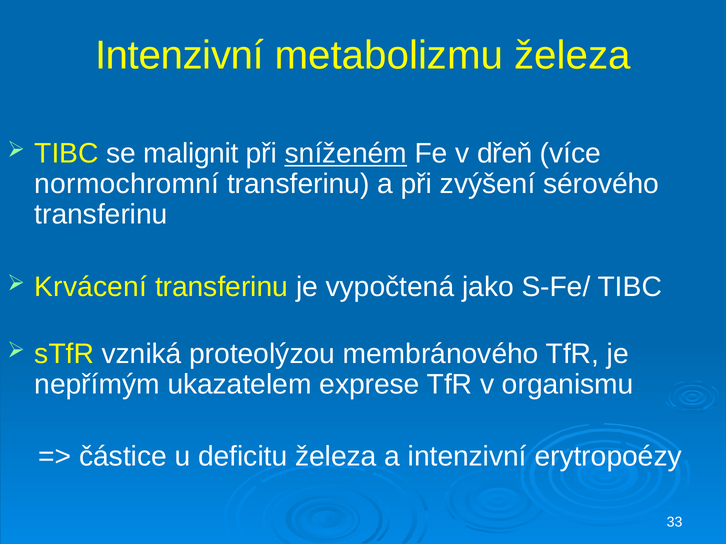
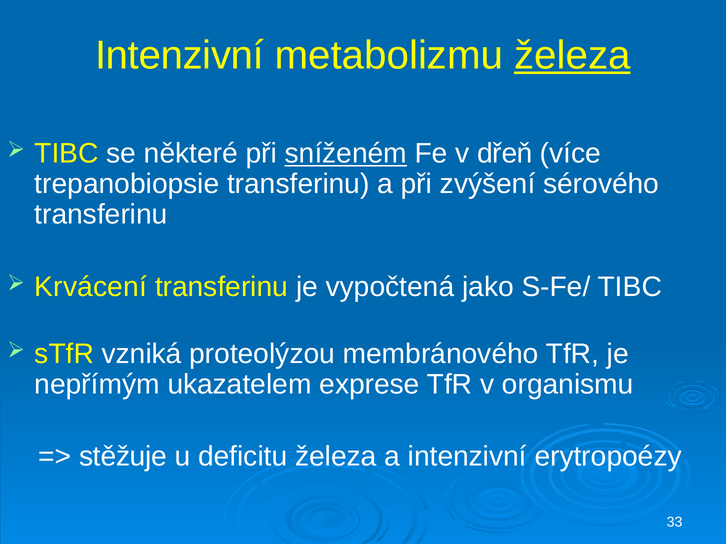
železa at (572, 56) underline: none -> present
malignit: malignit -> některé
normochromní: normochromní -> trepanobiopsie
částice: částice -> stěžuje
